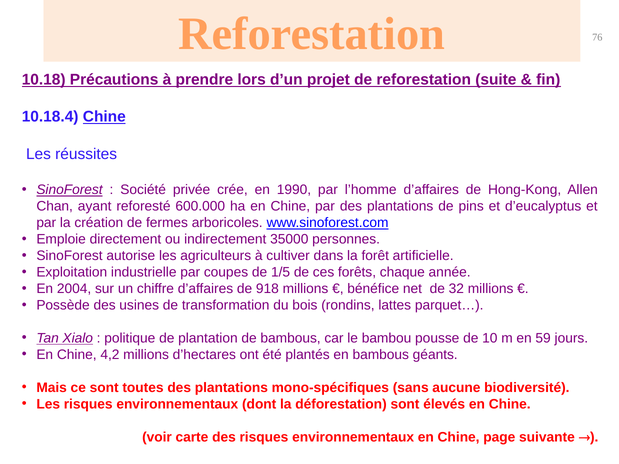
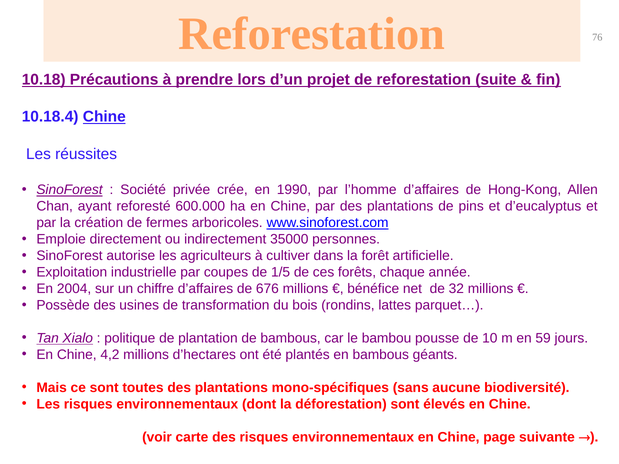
918: 918 -> 676
